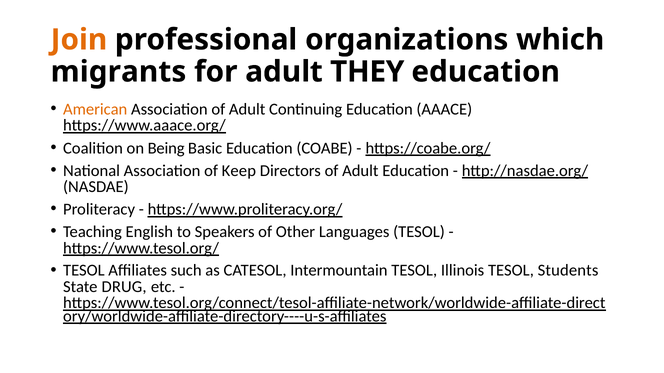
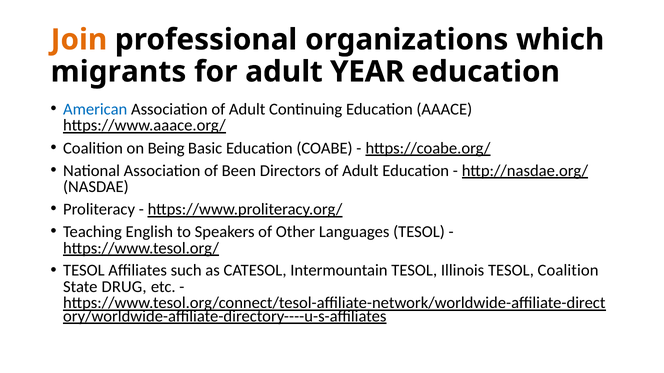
THEY: THEY -> YEAR
American colour: orange -> blue
Keep: Keep -> Been
TESOL Students: Students -> Coalition
